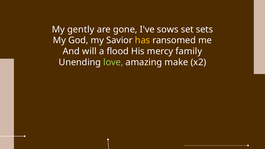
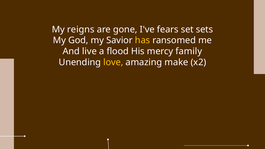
gently: gently -> reigns
sows: sows -> fears
will: will -> live
love colour: light green -> yellow
